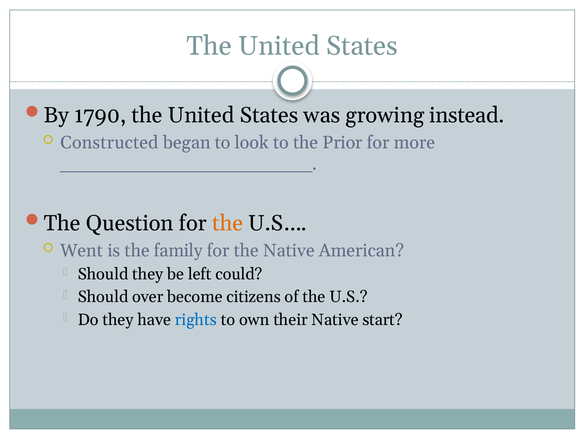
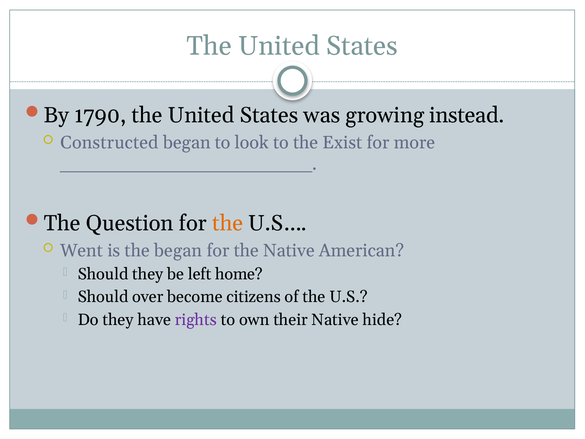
Prior: Prior -> Exist
the family: family -> began
could: could -> home
rights colour: blue -> purple
start: start -> hide
